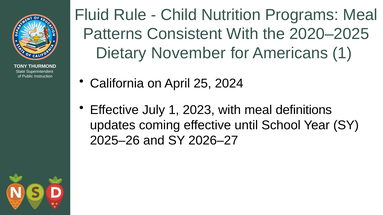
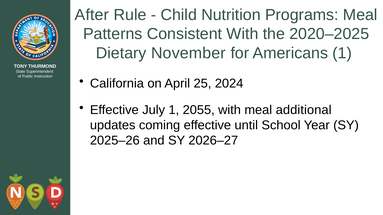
Fluid: Fluid -> After
2023: 2023 -> 2055
definitions: definitions -> additional
